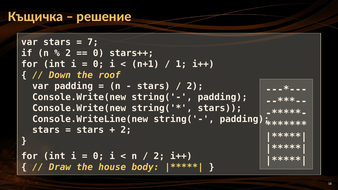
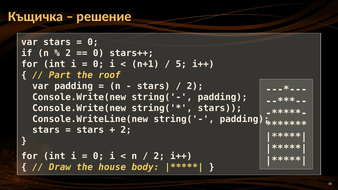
7 at (93, 42): 7 -> 0
1: 1 -> 5
Down: Down -> Part
